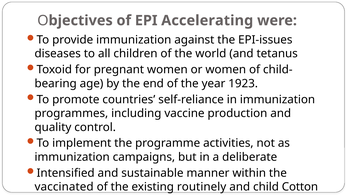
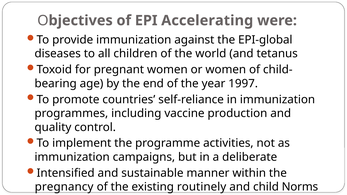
EPI-issues: EPI-issues -> EPI-global
1923: 1923 -> 1997
vaccinated: vaccinated -> pregnancy
Cotton: Cotton -> Norms
